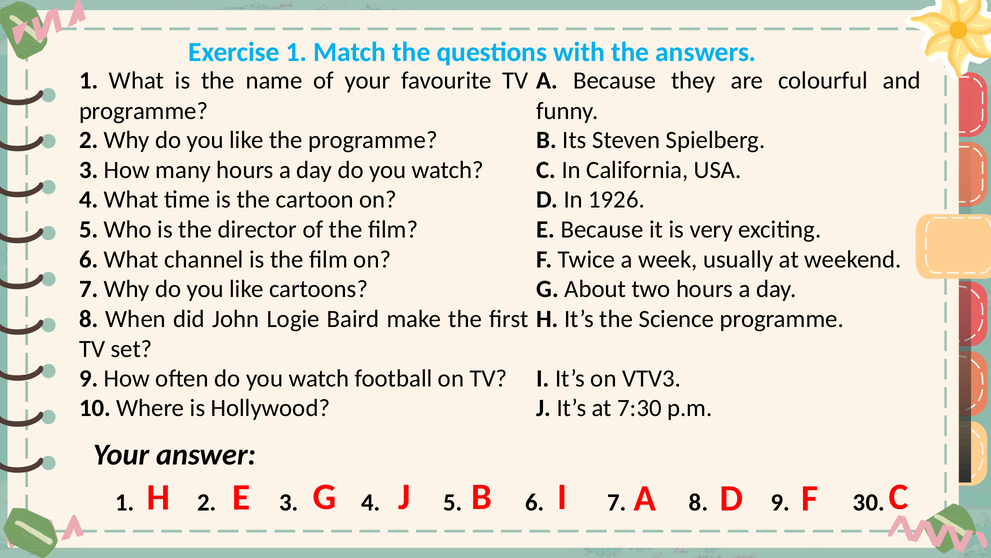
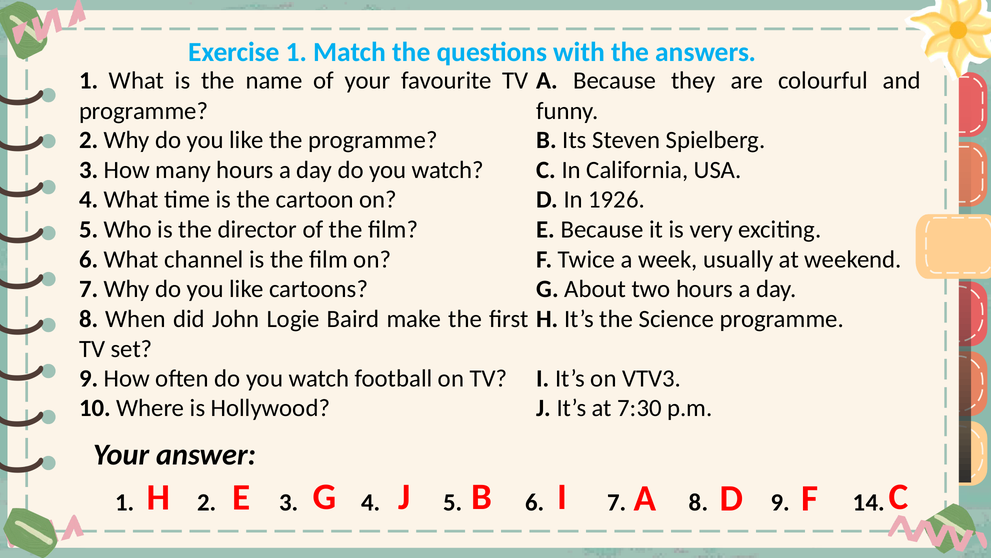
30: 30 -> 14
